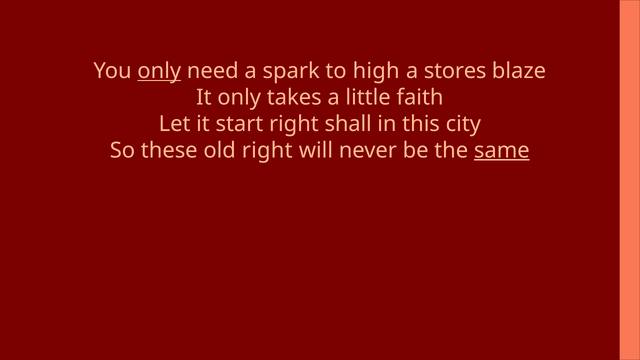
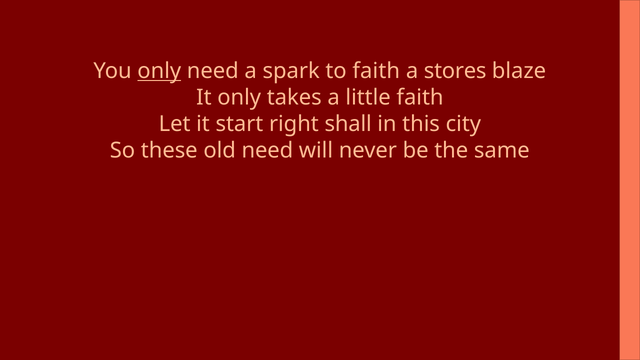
to high: high -> faith
old right: right -> need
same underline: present -> none
